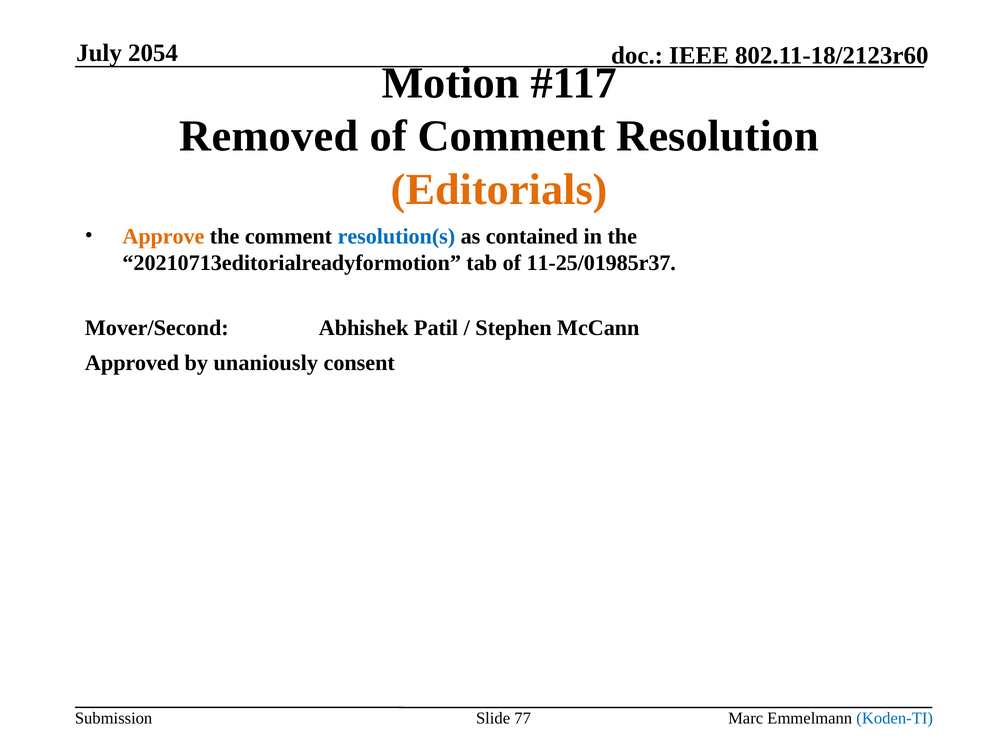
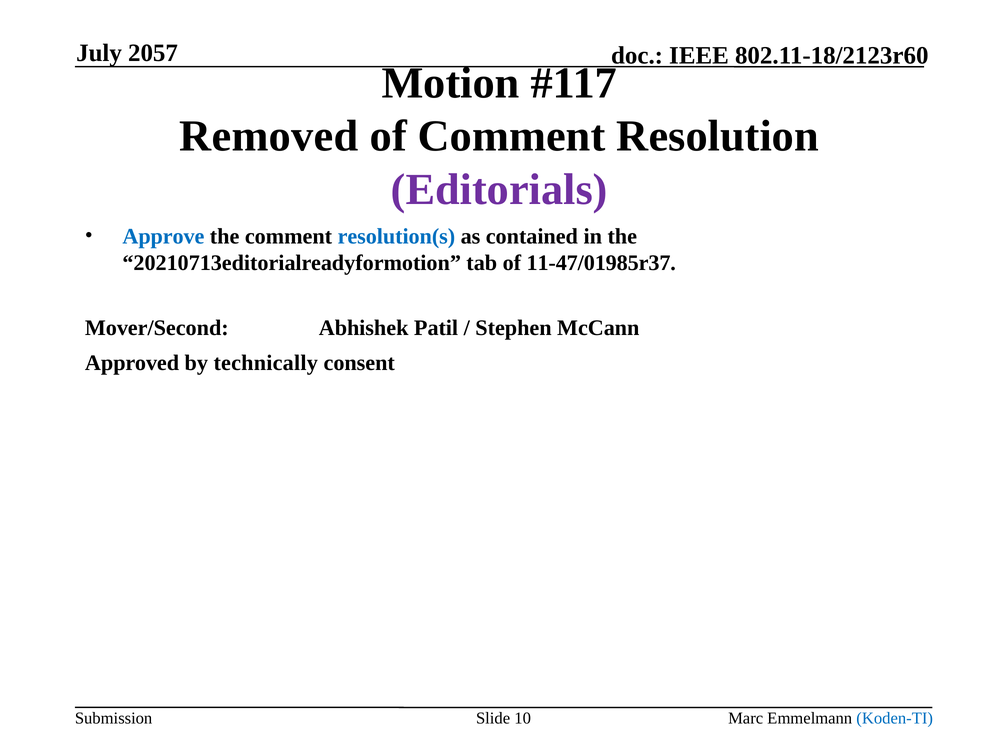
2054: 2054 -> 2057
Editorials colour: orange -> purple
Approve colour: orange -> blue
11-25/01985r37: 11-25/01985r37 -> 11-47/01985r37
unaniously: unaniously -> technically
77: 77 -> 10
